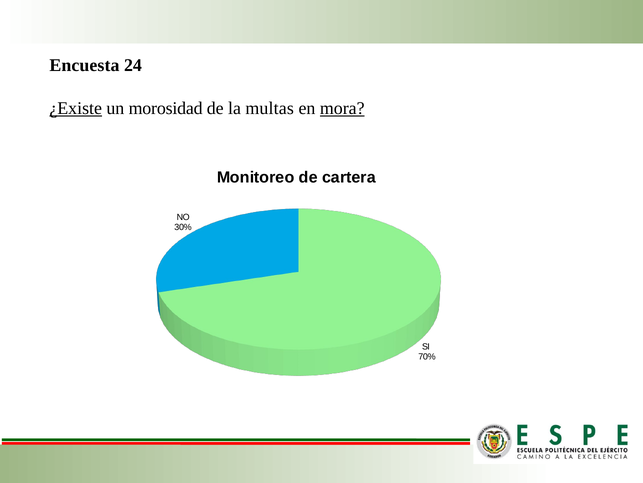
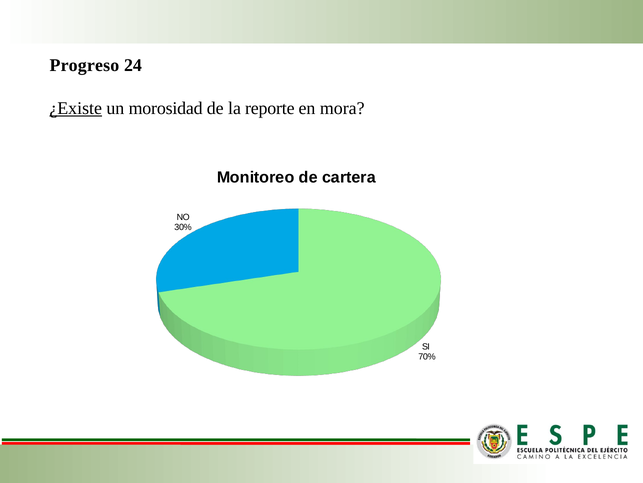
Encuesta: Encuesta -> Progreso
multas: multas -> reporte
mora underline: present -> none
